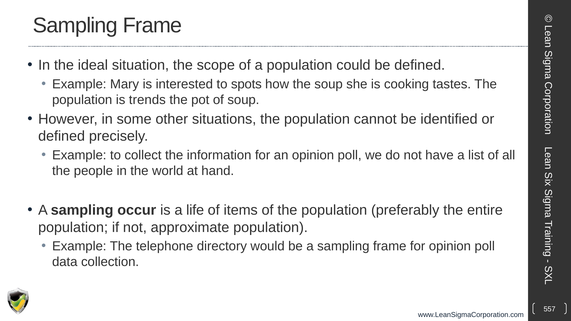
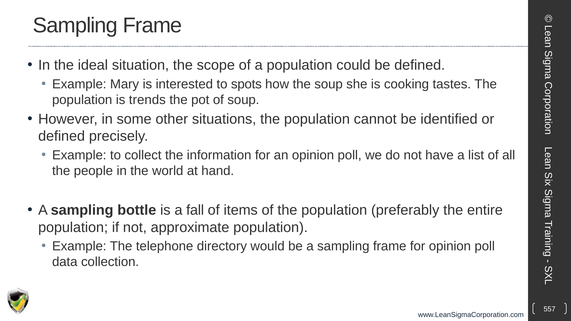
occur: occur -> bottle
life: life -> fall
